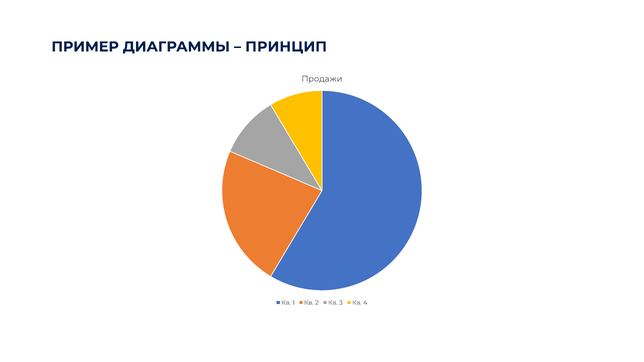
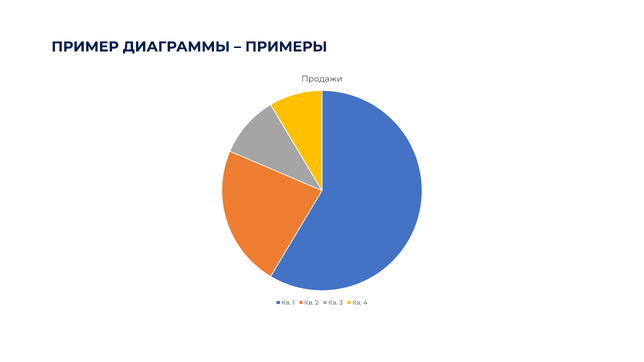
ПРИНЦИП: ПРИНЦИП -> ПРИМЕРЫ
